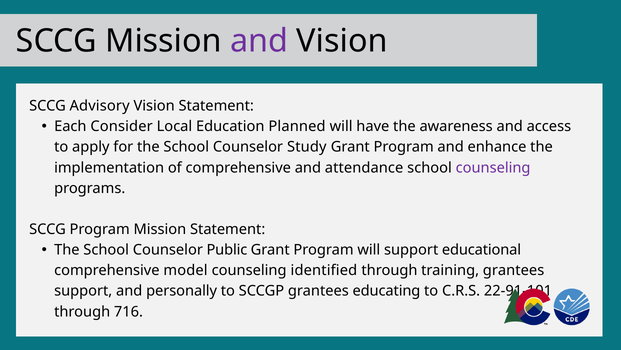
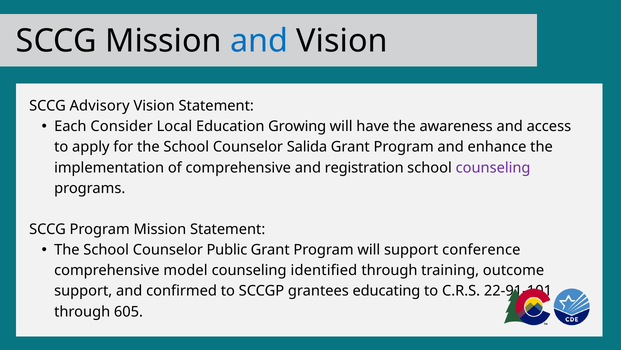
and at (259, 41) colour: purple -> blue
Planned: Planned -> Growing
Study: Study -> Salida
attendance: attendance -> registration
educational: educational -> conference
training grantees: grantees -> outcome
personally: personally -> confirmed
716: 716 -> 605
